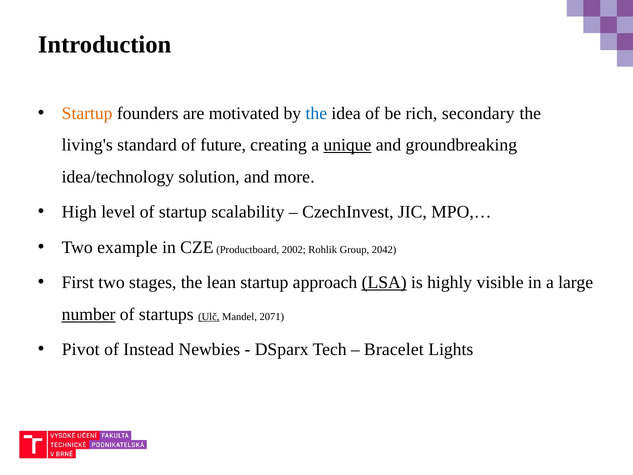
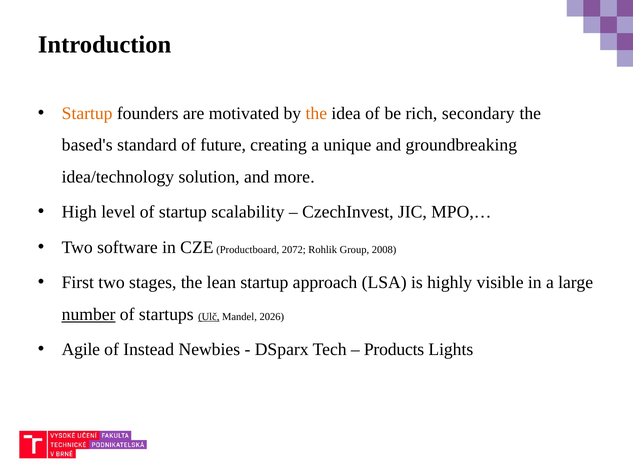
the at (316, 113) colour: blue -> orange
living's: living's -> based's
unique underline: present -> none
example: example -> software
2002: 2002 -> 2072
2042: 2042 -> 2008
LSA underline: present -> none
2071: 2071 -> 2026
Pivot: Pivot -> Agile
Bracelet: Bracelet -> Products
